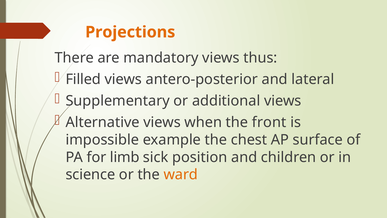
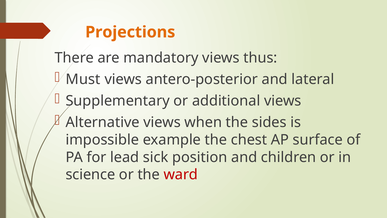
Filled: Filled -> Must
front: front -> sides
limb: limb -> lead
ward colour: orange -> red
